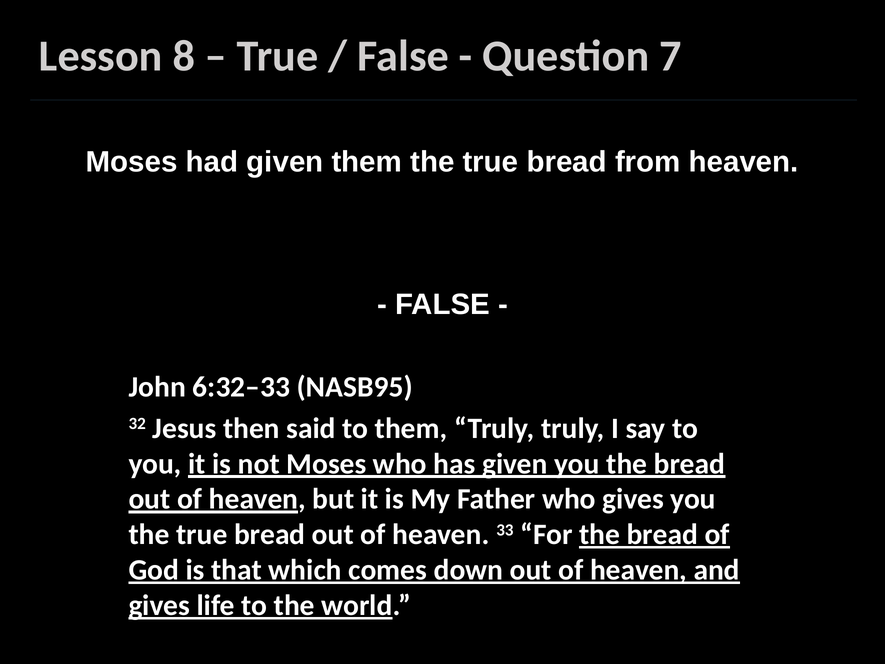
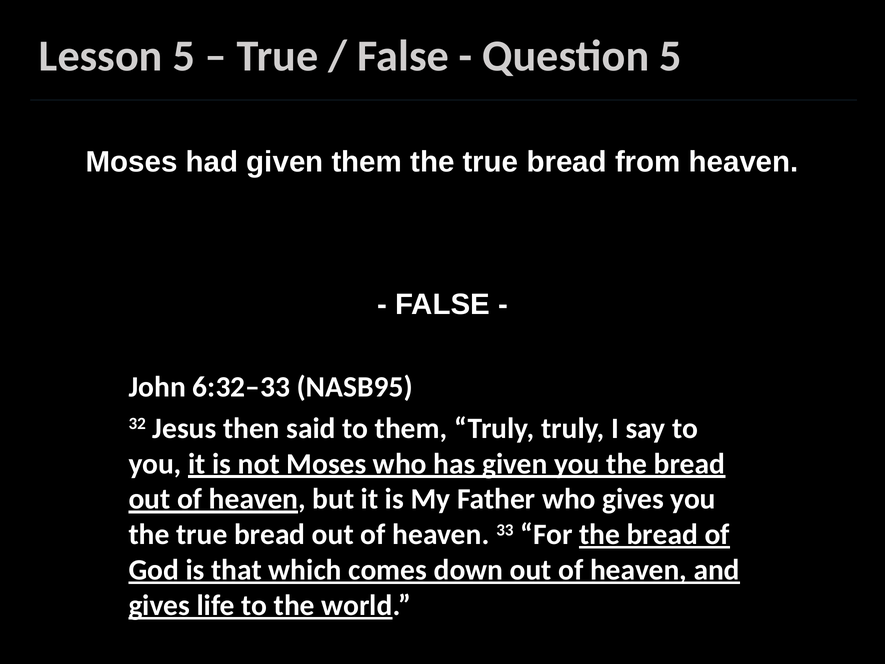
Lesson 8: 8 -> 5
Question 7: 7 -> 5
